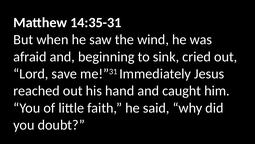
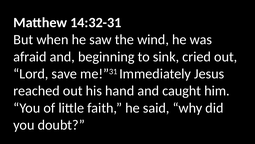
14:35-31: 14:35-31 -> 14:32-31
